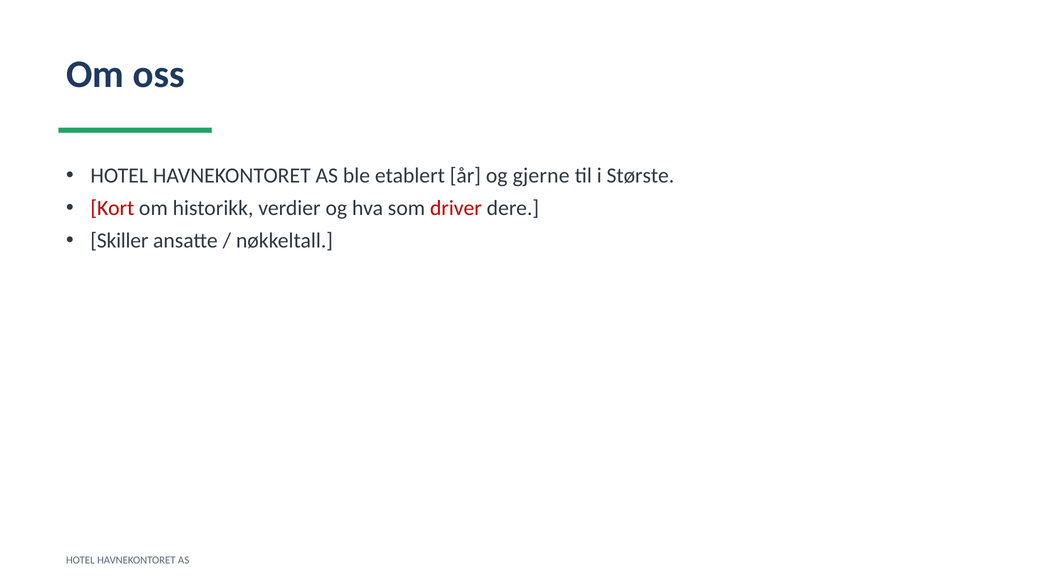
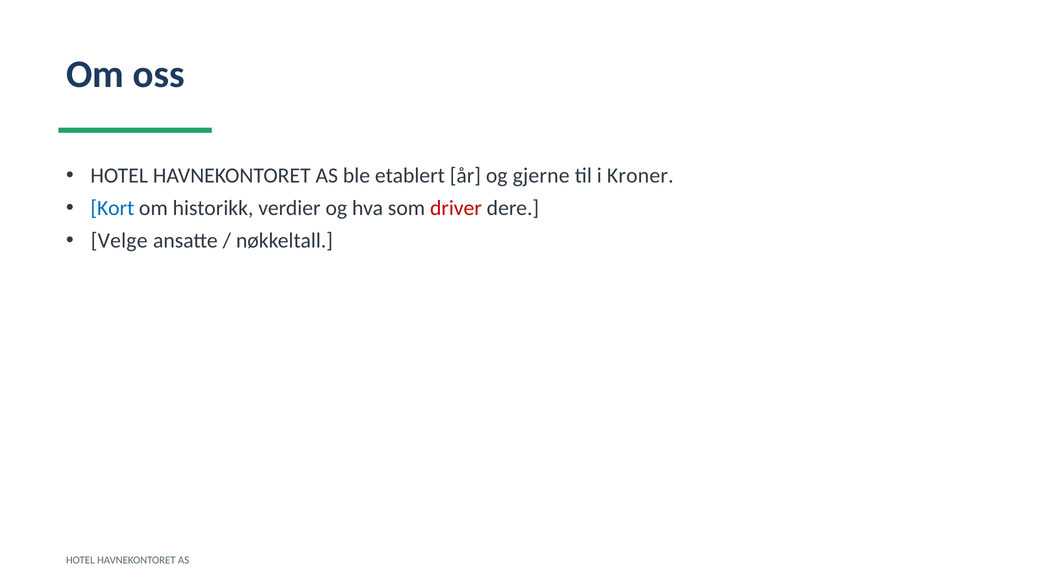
Største: Største -> Kroner
Kort colour: red -> blue
Skiller: Skiller -> Velge
